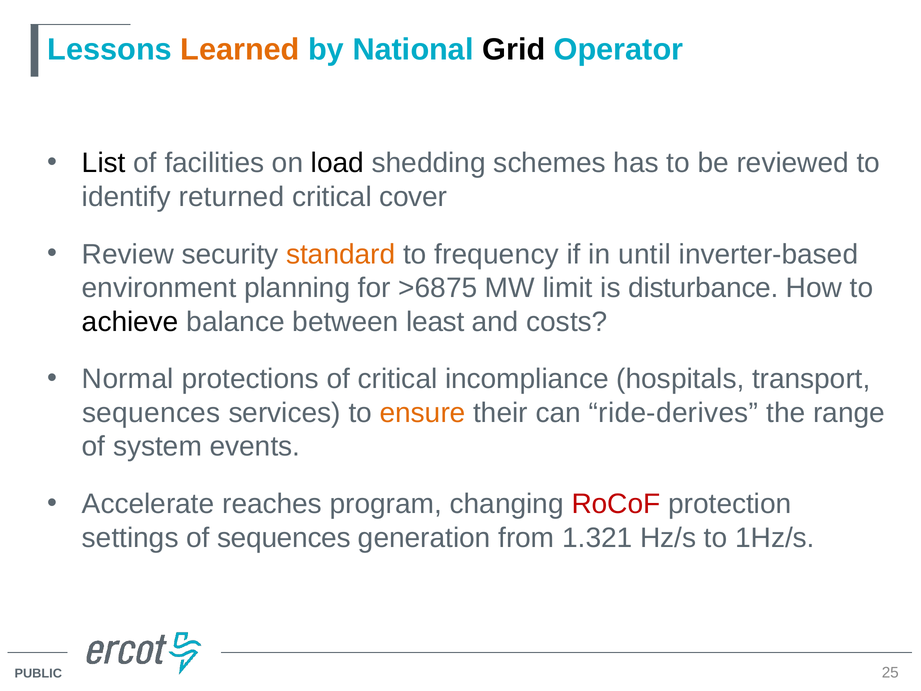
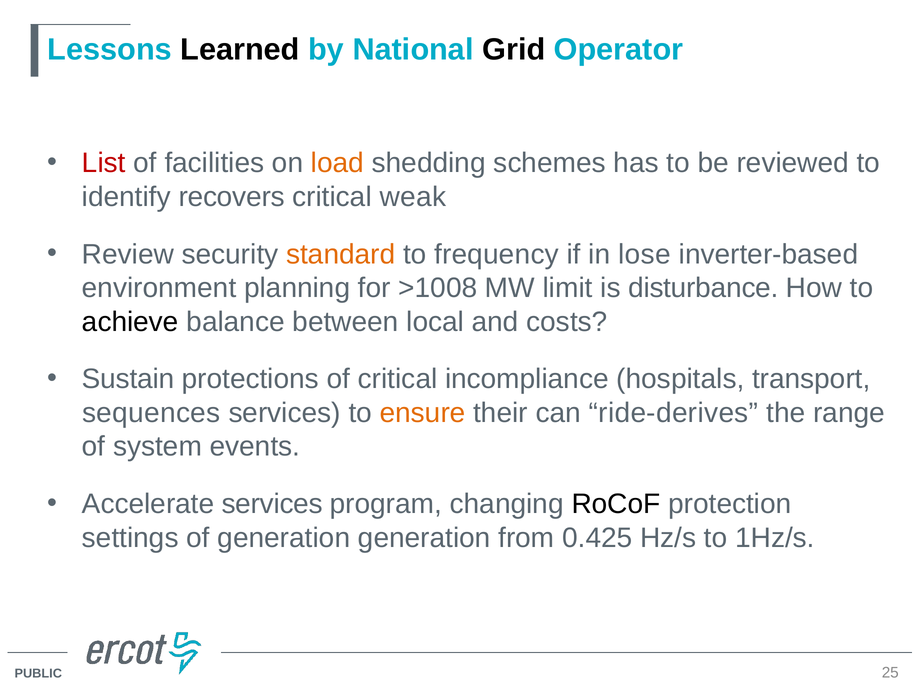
Learned colour: orange -> black
List colour: black -> red
load colour: black -> orange
returned: returned -> recovers
cover: cover -> weak
until: until -> lose
>6875: >6875 -> >1008
least: least -> local
Normal: Normal -> Sustain
Accelerate reaches: reaches -> services
RoCoF colour: red -> black
of sequences: sequences -> generation
1.321: 1.321 -> 0.425
